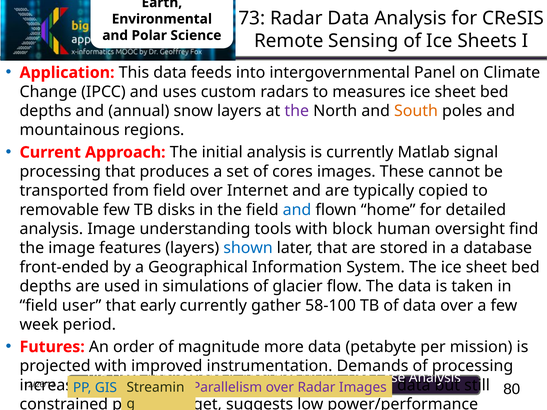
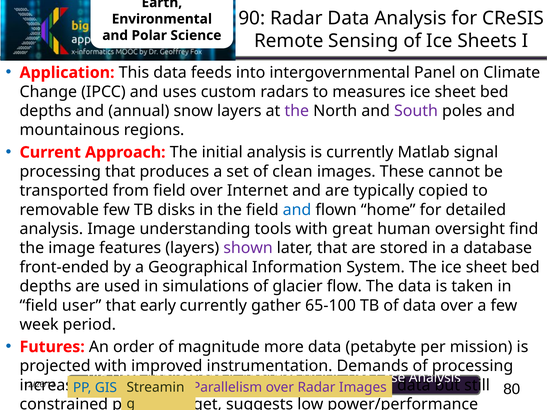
73: 73 -> 90
South colour: orange -> purple
cores: cores -> clean
block: block -> great
shown colour: blue -> purple
58-100: 58-100 -> 65-100
